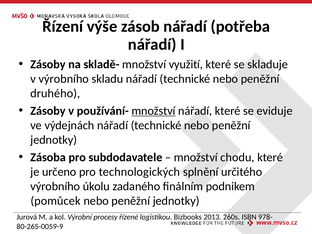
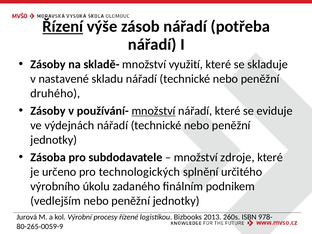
Řízení underline: none -> present
v výrobního: výrobního -> nastavené
chodu: chodu -> zdroje
pomůcek: pomůcek -> vedlejším
